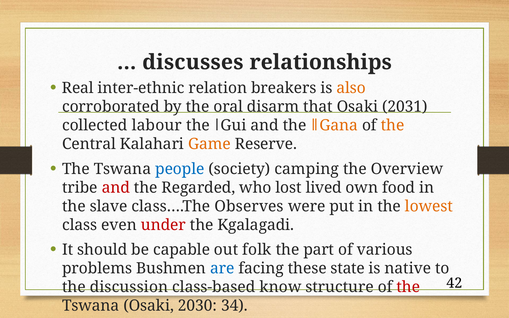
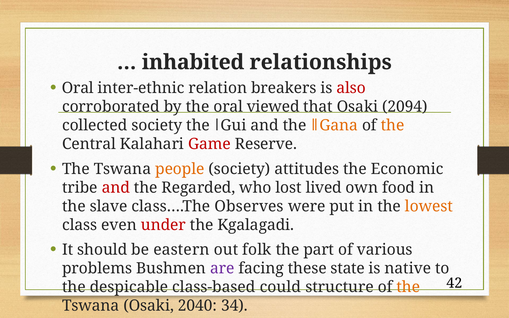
discusses: discusses -> inhabited
Real at (78, 88): Real -> Oral
also colour: orange -> red
disarm: disarm -> viewed
2031: 2031 -> 2094
collected labour: labour -> society
Game colour: orange -> red
people colour: blue -> orange
camping: camping -> attitudes
Overview: Overview -> Economic
capable: capable -> eastern
are colour: blue -> purple
discussion: discussion -> despicable
know: know -> could
the at (408, 287) colour: red -> orange
2030: 2030 -> 2040
